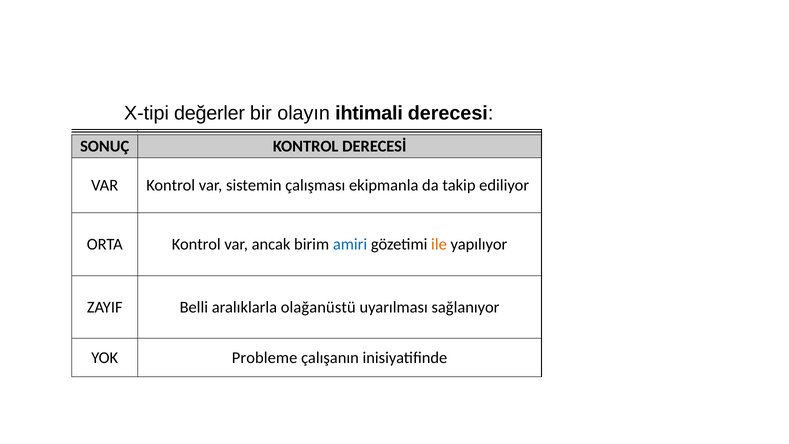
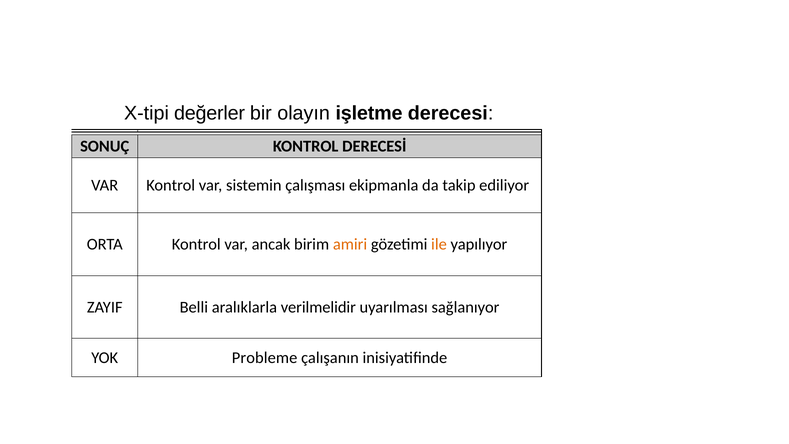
ihtimali: ihtimali -> işletme
amiri colour: blue -> orange
olağanüstü: olağanüstü -> verilmelidir
